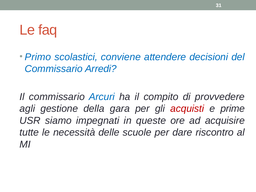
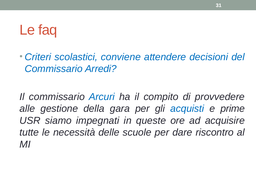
Primo: Primo -> Criteri
agli: agli -> alle
acquisti colour: red -> blue
